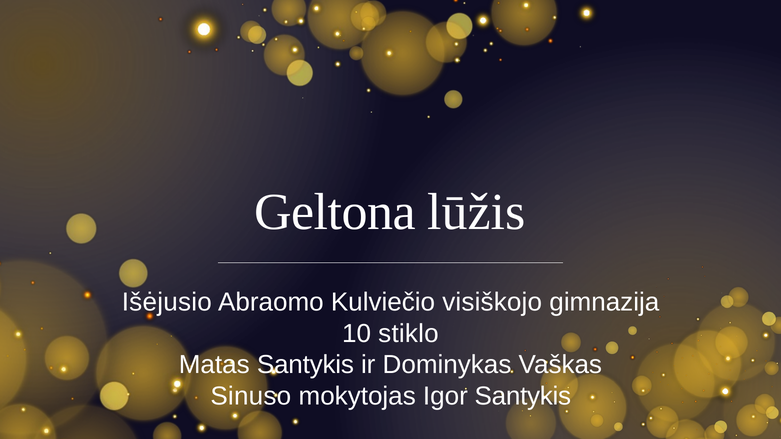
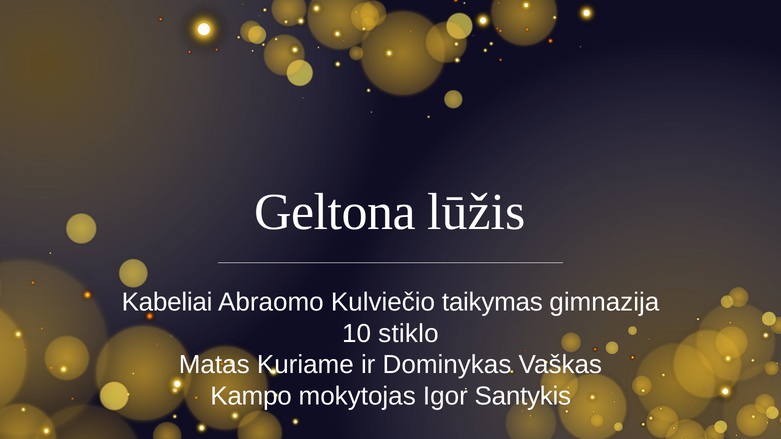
Išėjusio: Išėjusio -> Kabeliai
visiškojo: visiškojo -> taikymas
Matas Santykis: Santykis -> Kuriame
Sinuso: Sinuso -> Kampo
